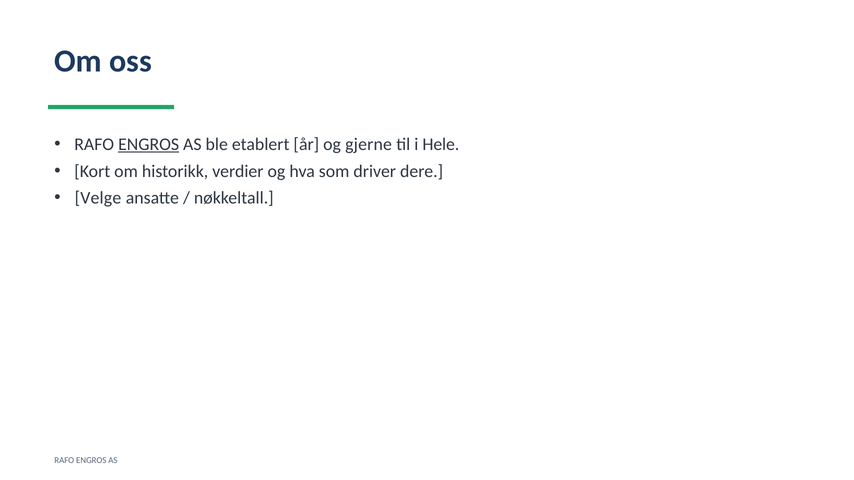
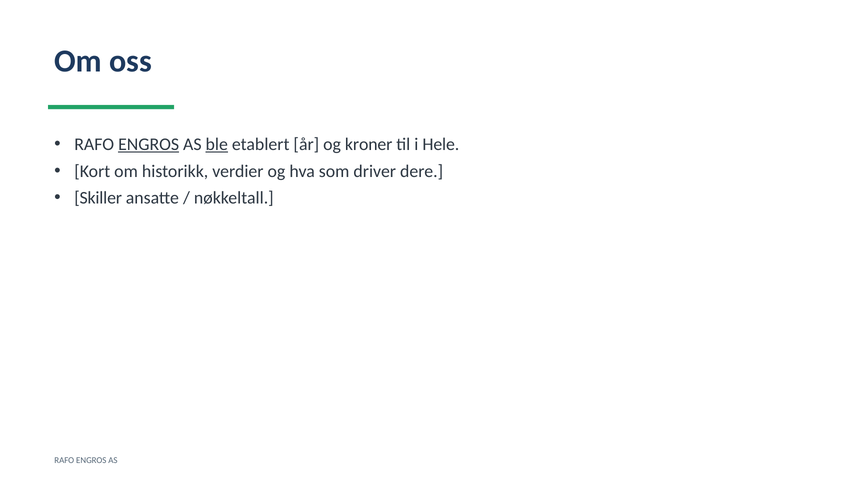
ble underline: none -> present
gjerne: gjerne -> kroner
Velge: Velge -> Skiller
